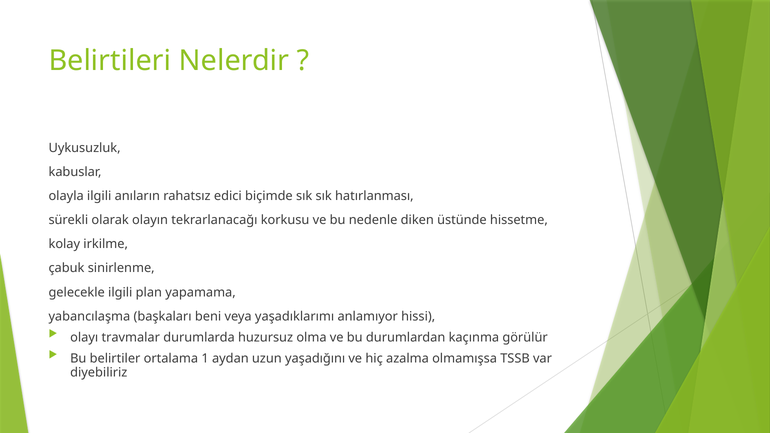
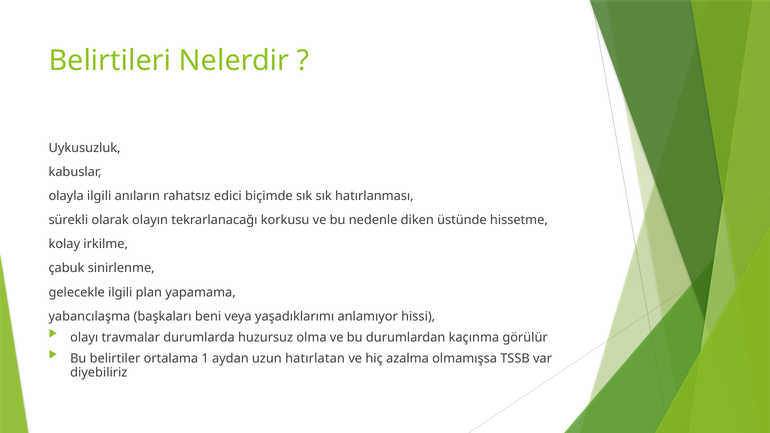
yaşadığını: yaşadığını -> hatırlatan
